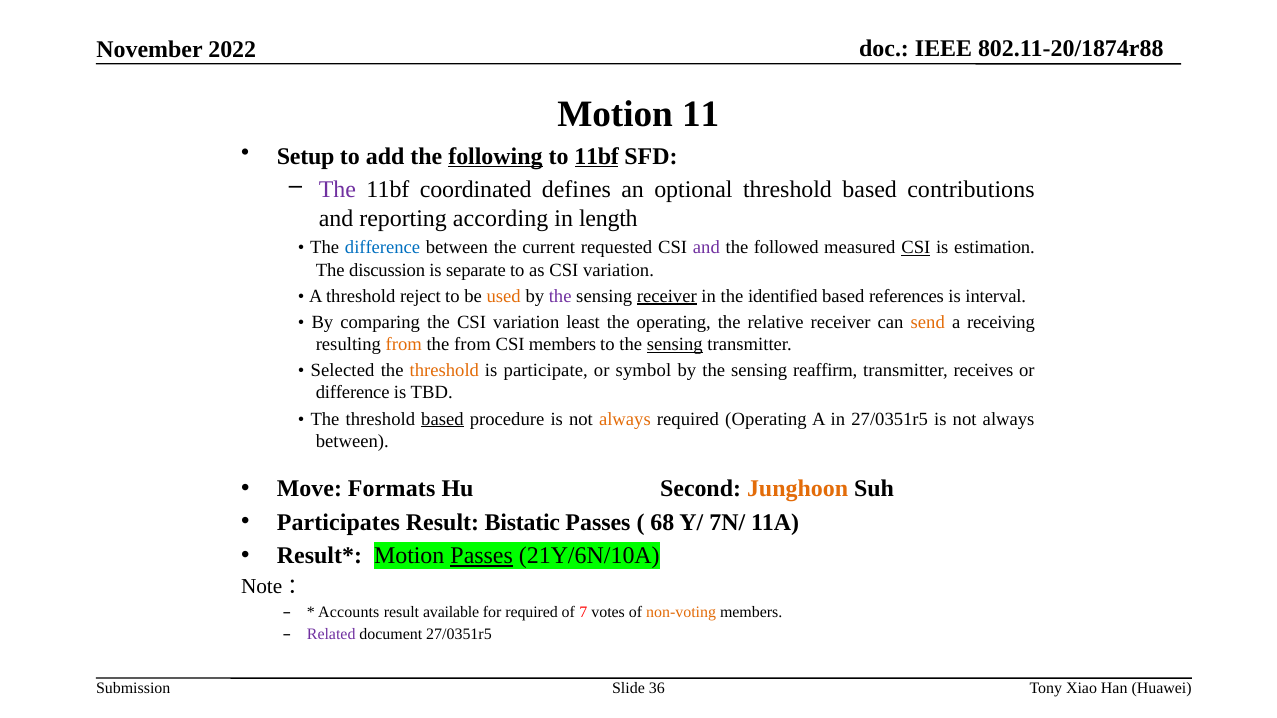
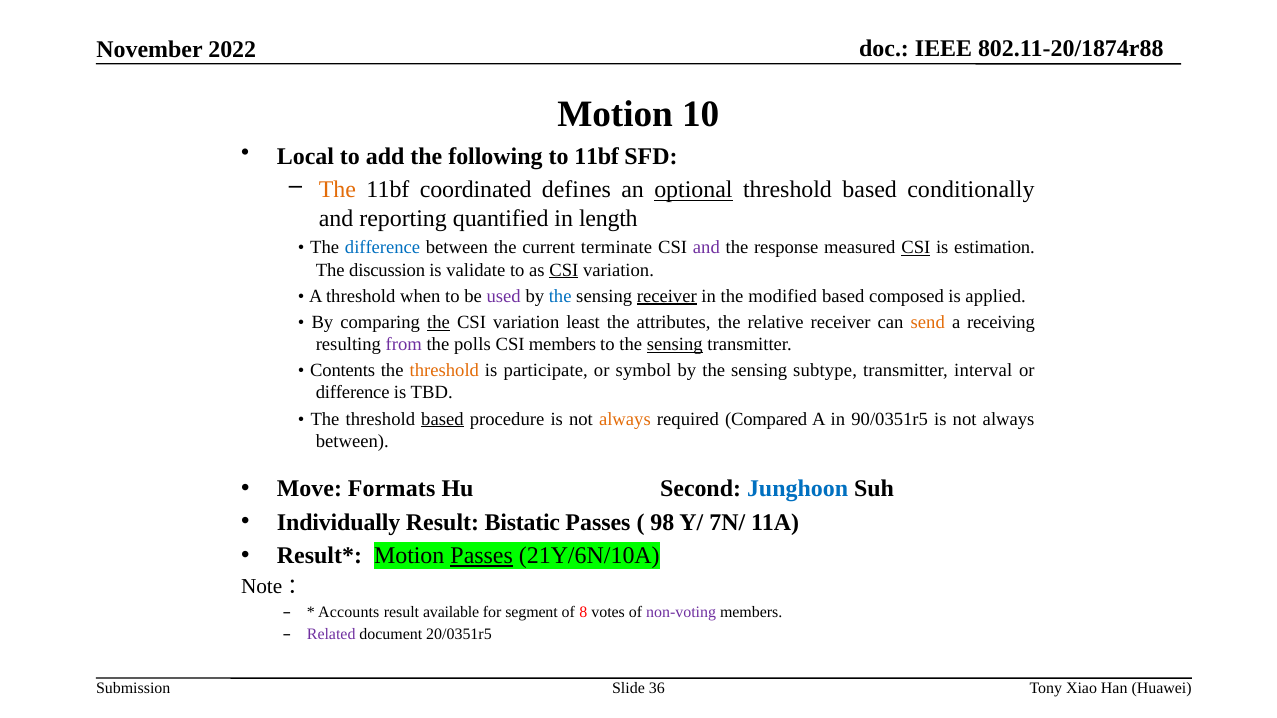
11: 11 -> 10
Setup: Setup -> Local
following underline: present -> none
11bf at (597, 156) underline: present -> none
The at (337, 190) colour: purple -> orange
optional underline: none -> present
contributions: contributions -> conditionally
according: according -> quantified
requested: requested -> terminate
followed: followed -> response
separate: separate -> validate
CSI at (564, 270) underline: none -> present
reject: reject -> when
used colour: orange -> purple
the at (560, 296) colour: purple -> blue
identified: identified -> modified
references: references -> composed
interval: interval -> applied
the at (439, 322) underline: none -> present
the operating: operating -> attributes
from at (404, 345) colour: orange -> purple
the from: from -> polls
Selected: Selected -> Contents
reaffirm: reaffirm -> subtype
receives: receives -> interval
required Operating: Operating -> Compared
in 27/0351r5: 27/0351r5 -> 90/0351r5
Junghoon colour: orange -> blue
Participates: Participates -> Individually
68: 68 -> 98
for required: required -> segment
7: 7 -> 8
non-voting colour: orange -> purple
document 27/0351r5: 27/0351r5 -> 20/0351r5
